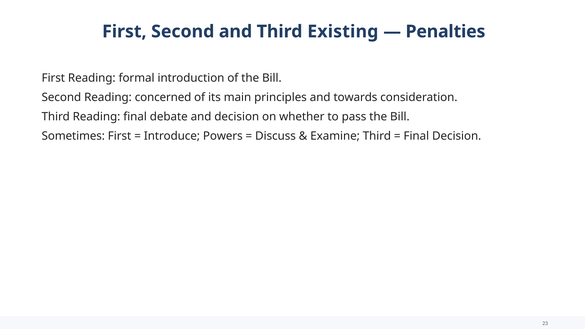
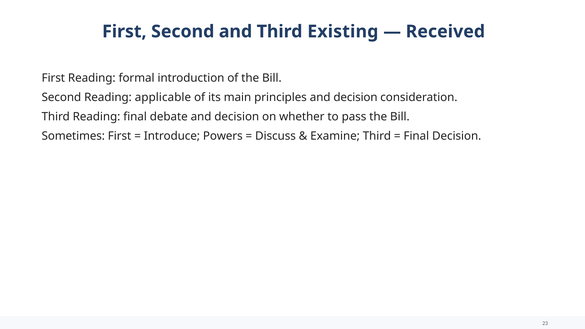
Penalties: Penalties -> Received
concerned: concerned -> applicable
principles and towards: towards -> decision
